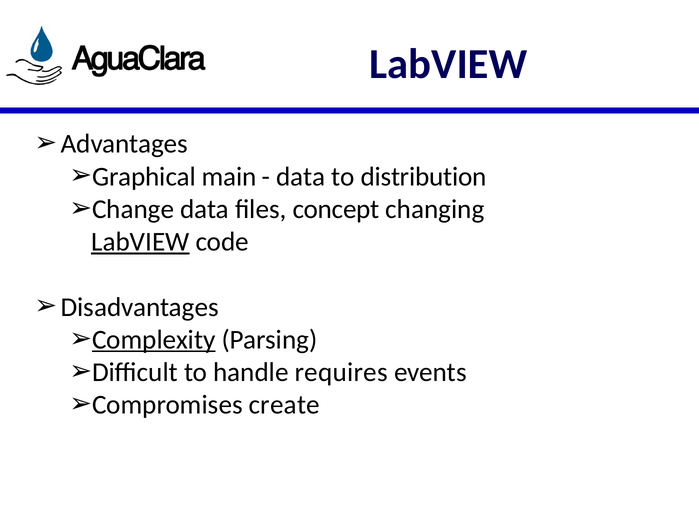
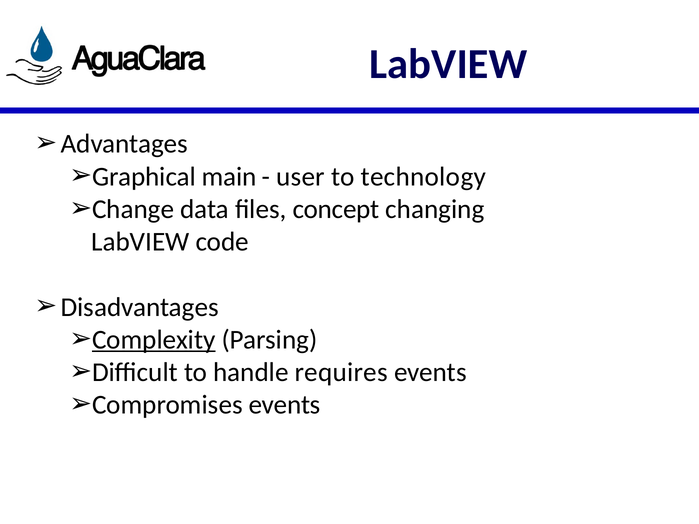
data at (301, 177): data -> user
distribution: distribution -> technology
LabVIEW at (140, 242) underline: present -> none
Compromises create: create -> events
